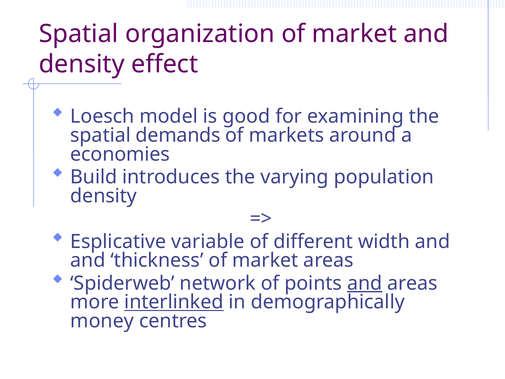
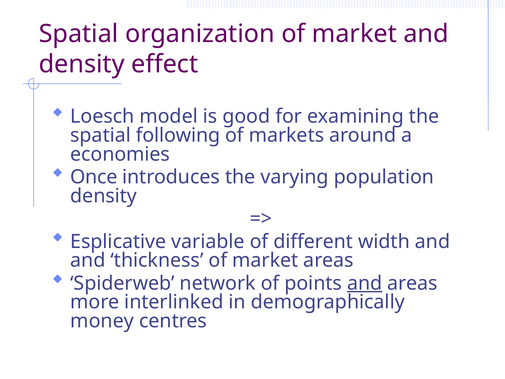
demands: demands -> following
Build: Build -> Once
interlinked underline: present -> none
